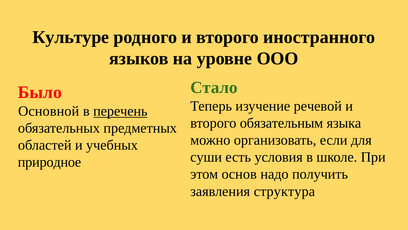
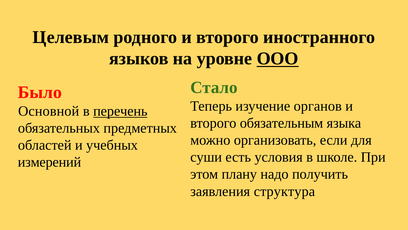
Культуре: Культуре -> Целевым
ООО underline: none -> present
речевой: речевой -> органов
природное: природное -> измерений
основ: основ -> плану
